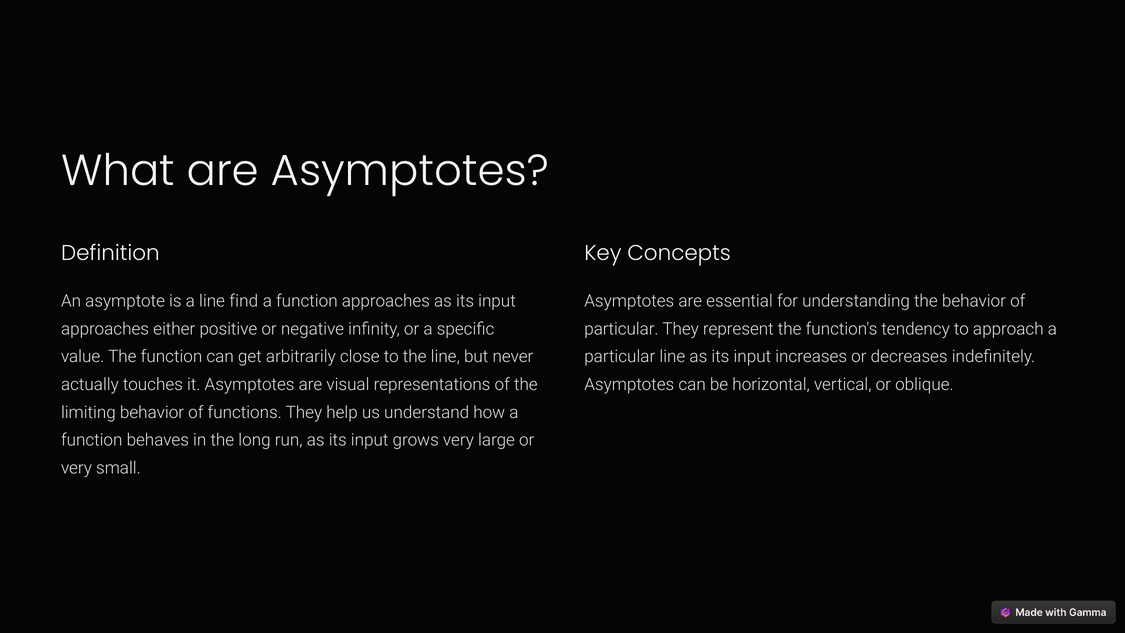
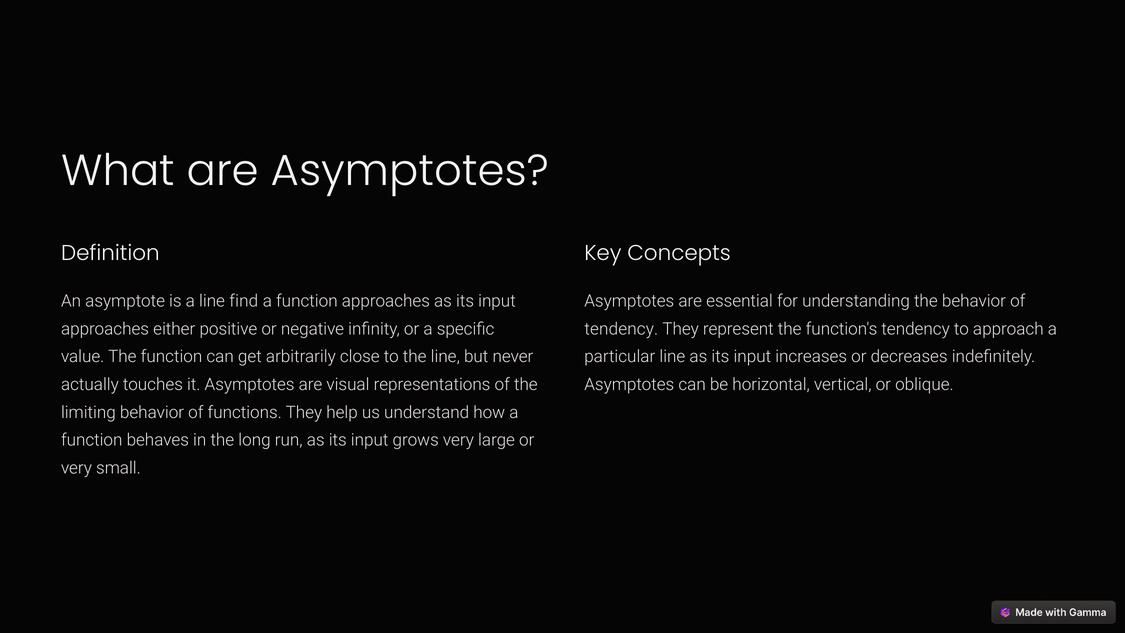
particular at (621, 329): particular -> tendency
